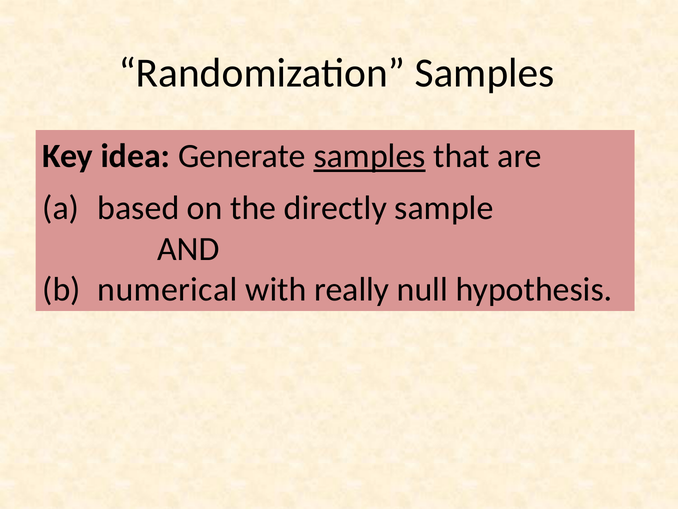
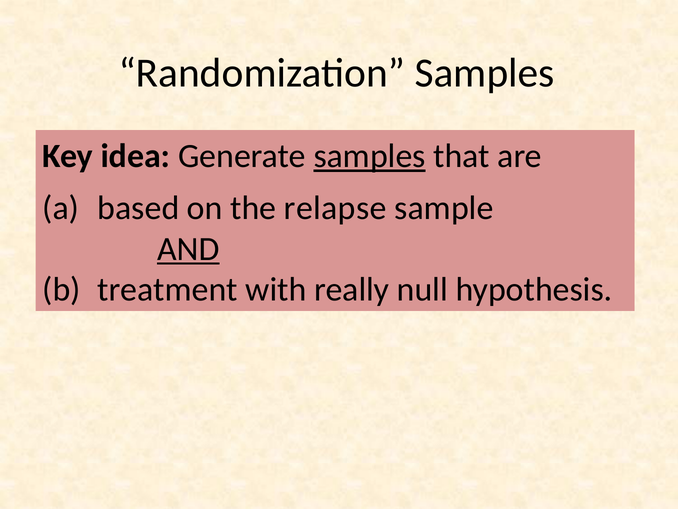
directly: directly -> relapse
AND underline: none -> present
numerical: numerical -> treatment
